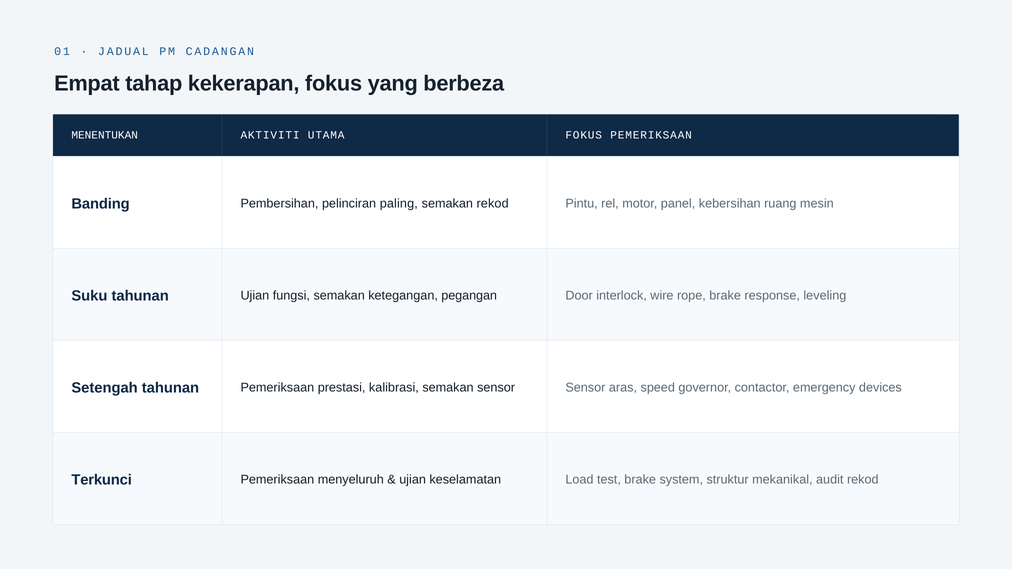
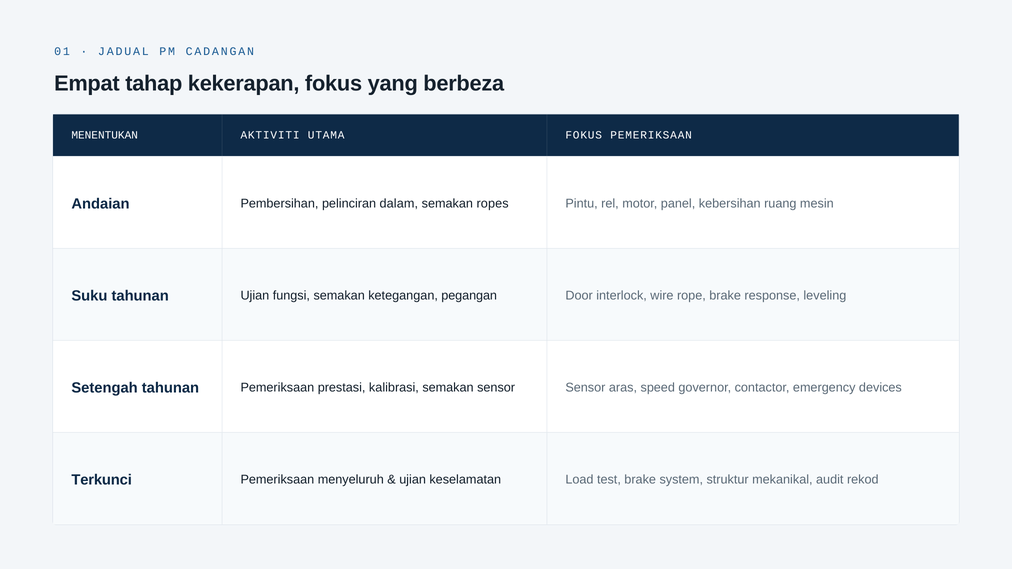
Banding: Banding -> Andaian
paling: paling -> dalam
semakan rekod: rekod -> ropes
